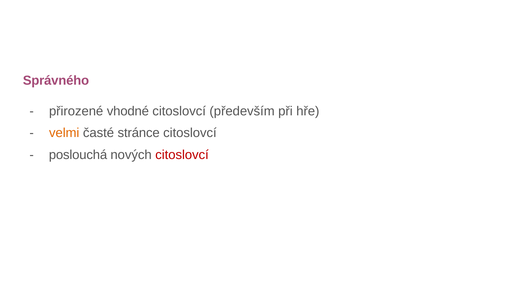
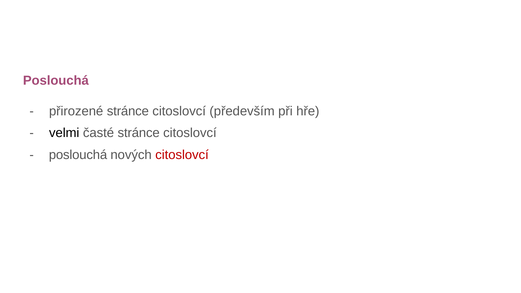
Správného at (56, 81): Správného -> Poslouchá
přirozené vhodné: vhodné -> stránce
velmi colour: orange -> black
